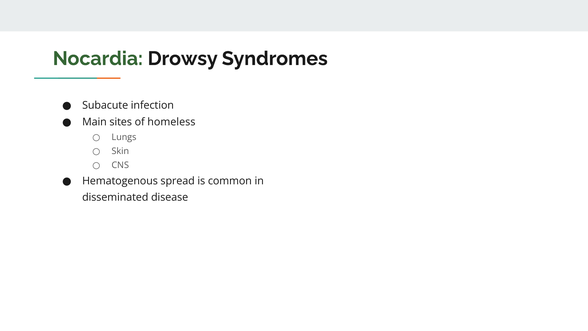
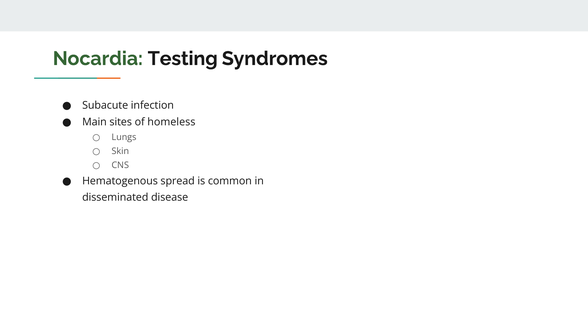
Drowsy: Drowsy -> Testing
